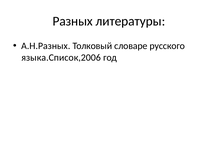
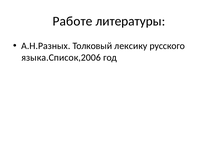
Разных: Разных -> Работе
словаре: словаре -> лексику
